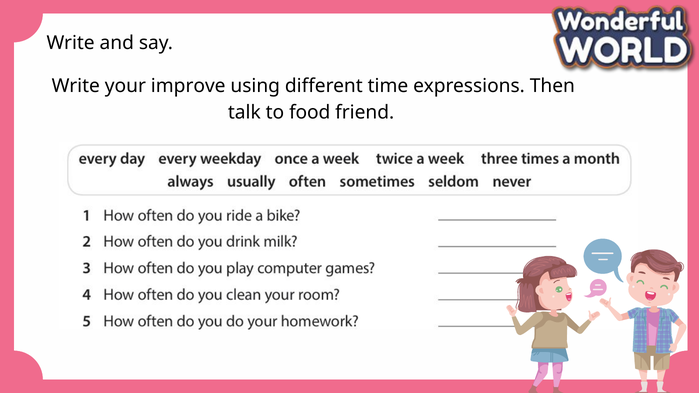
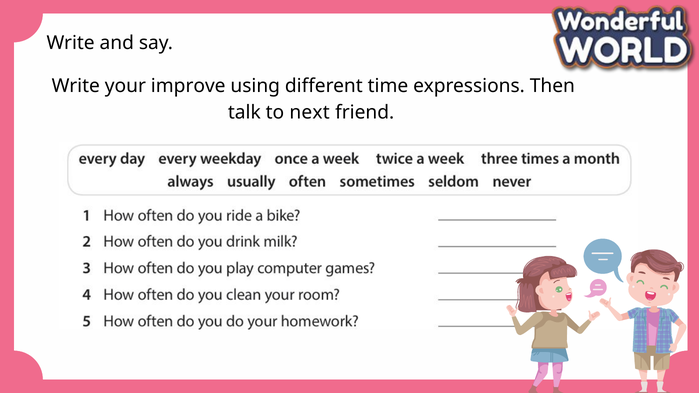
food: food -> next
